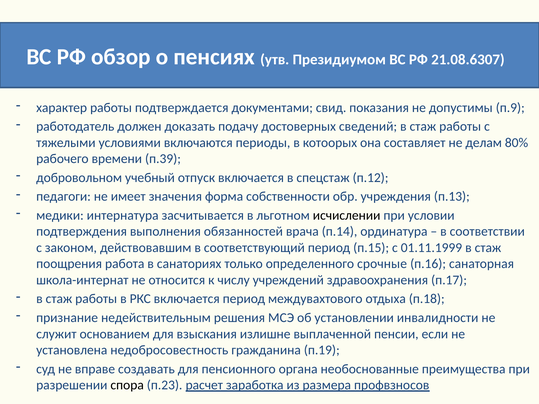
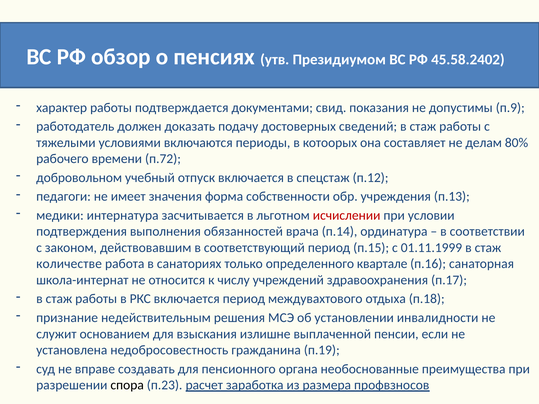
21.08.6307: 21.08.6307 -> 45.58.2402
п.39: п.39 -> п.72
исчислении colour: black -> red
поощрения: поощрения -> количестве
срочные: срочные -> квартале
